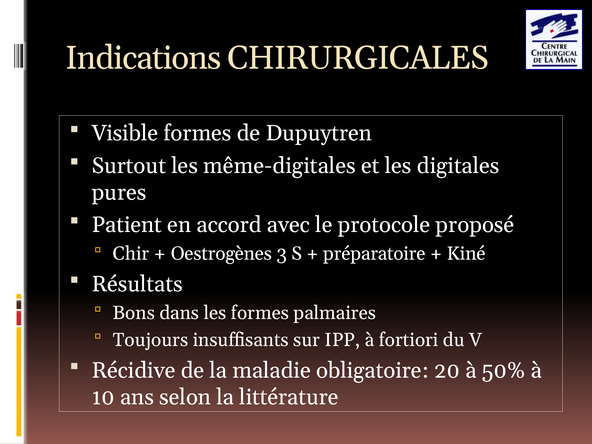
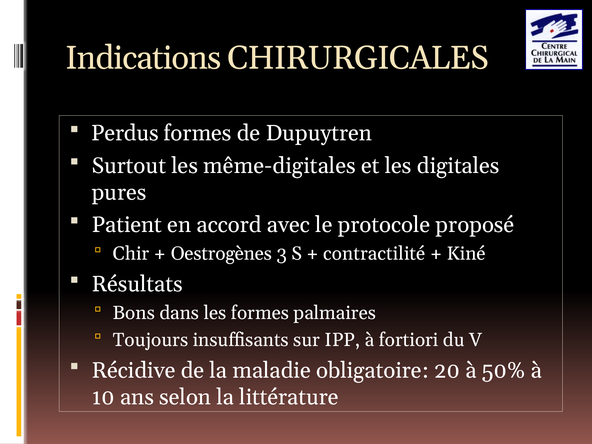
Visible: Visible -> Perdus
préparatoire: préparatoire -> contractilité
